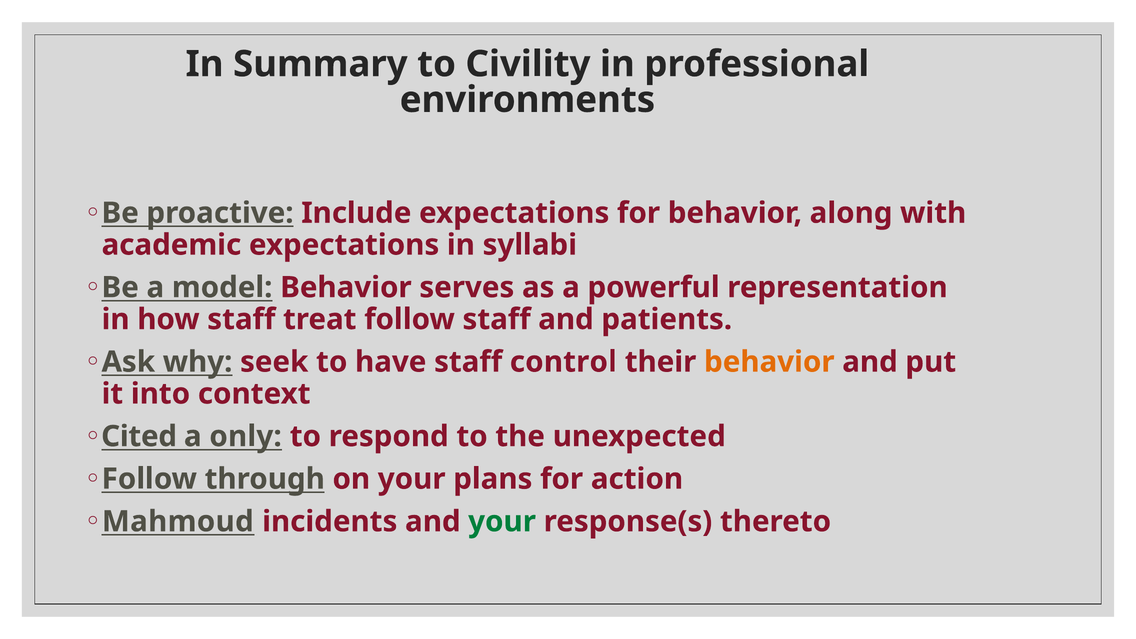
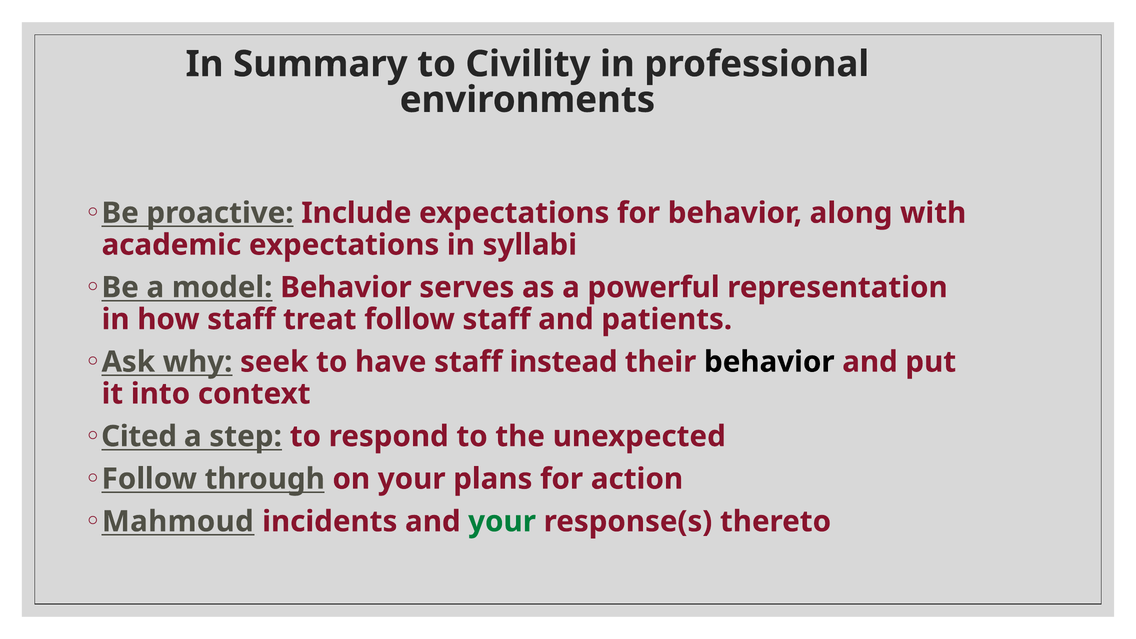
control: control -> instead
behavior at (769, 362) colour: orange -> black
only: only -> step
